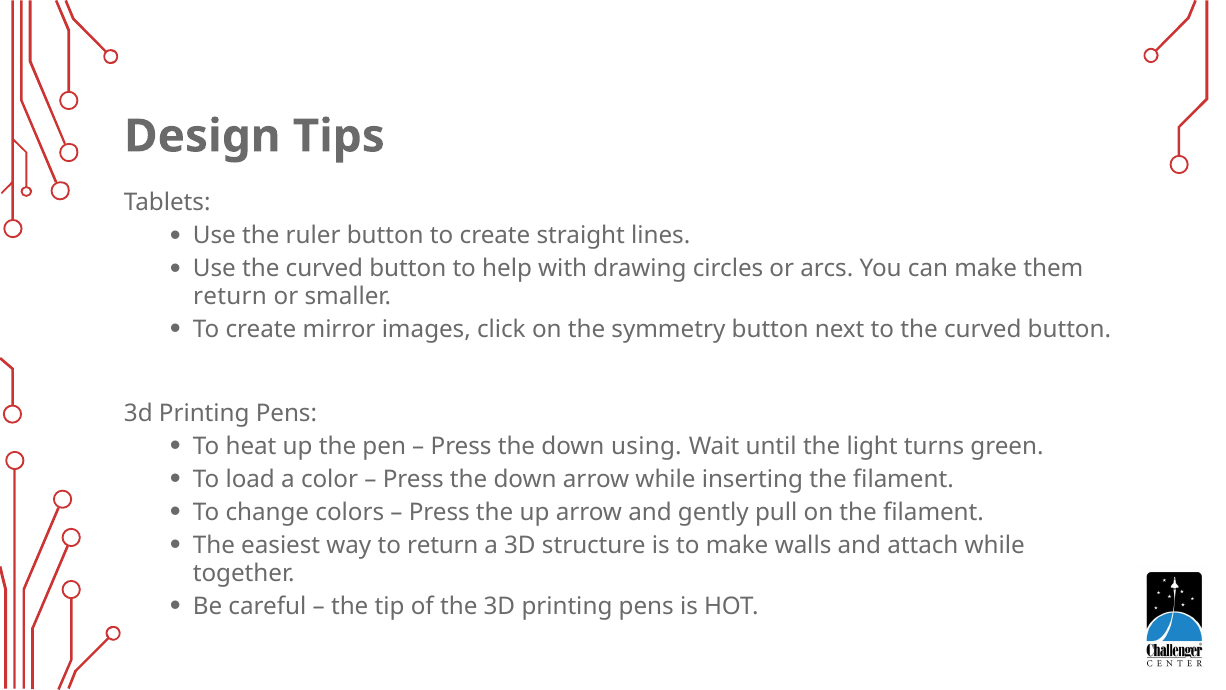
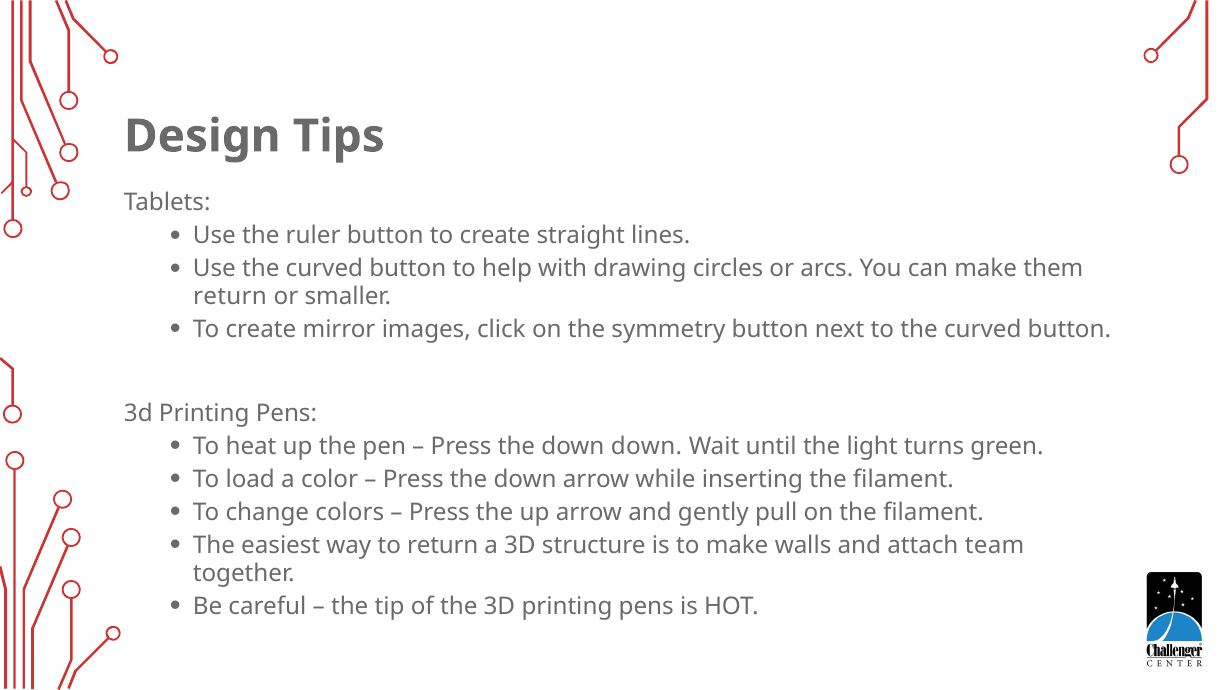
down using: using -> down
attach while: while -> team
